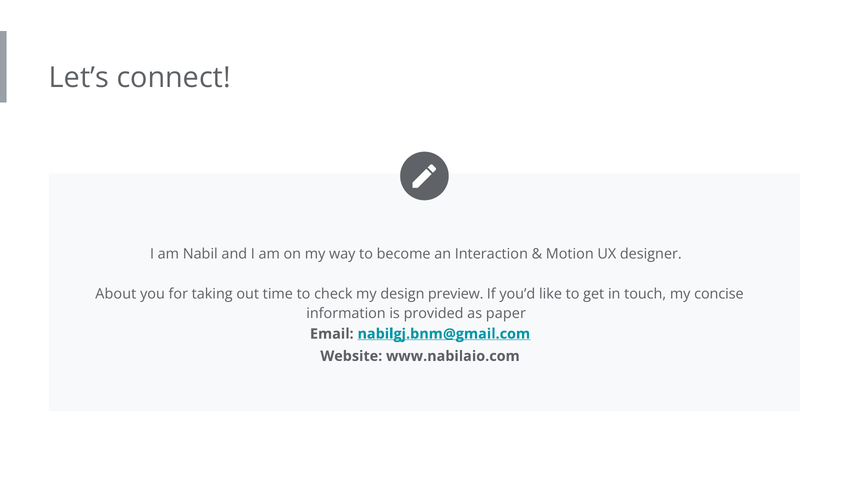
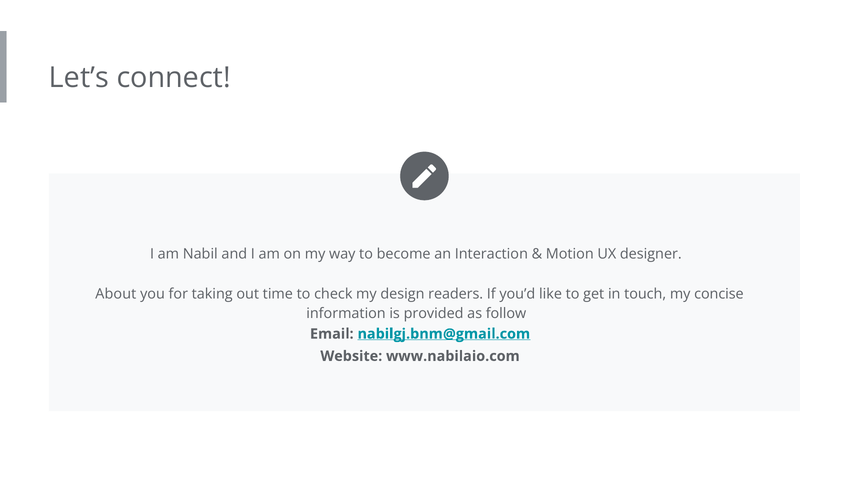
preview: preview -> readers
paper: paper -> follow
